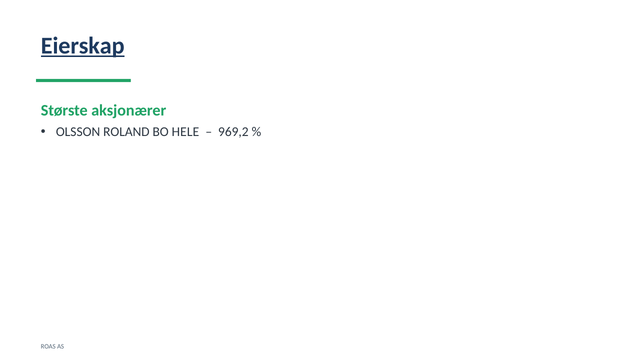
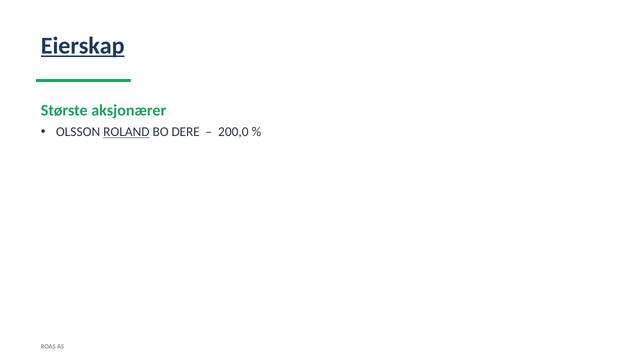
ROLAND underline: none -> present
HELE: HELE -> DERE
969,2: 969,2 -> 200,0
